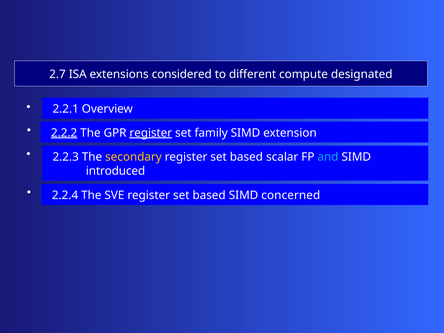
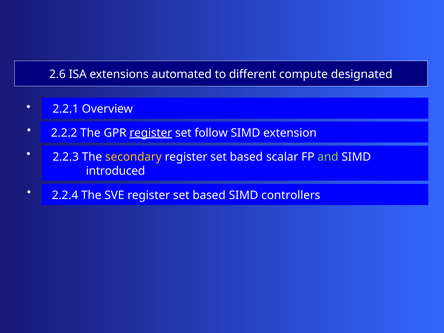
2.7: 2.7 -> 2.6
considered: considered -> automated
2.2.2 underline: present -> none
family: family -> follow
and colour: light blue -> light green
concerned: concerned -> controllers
